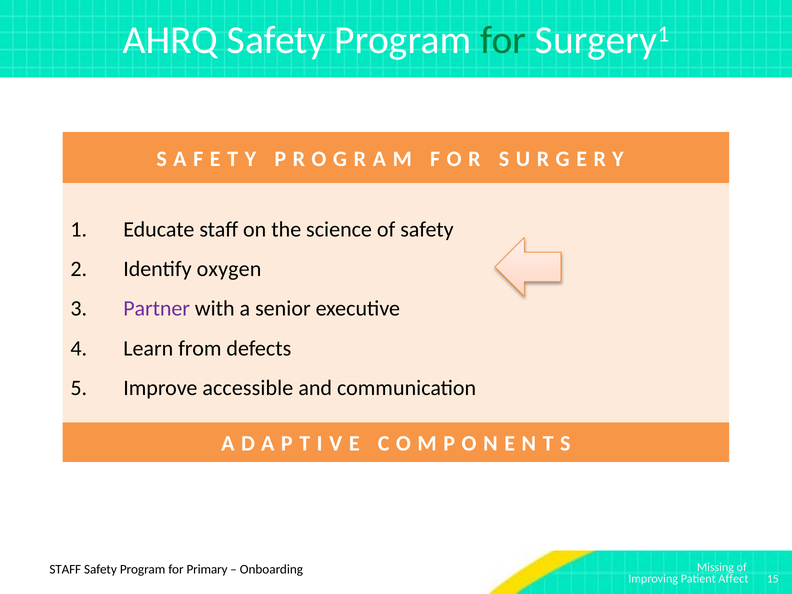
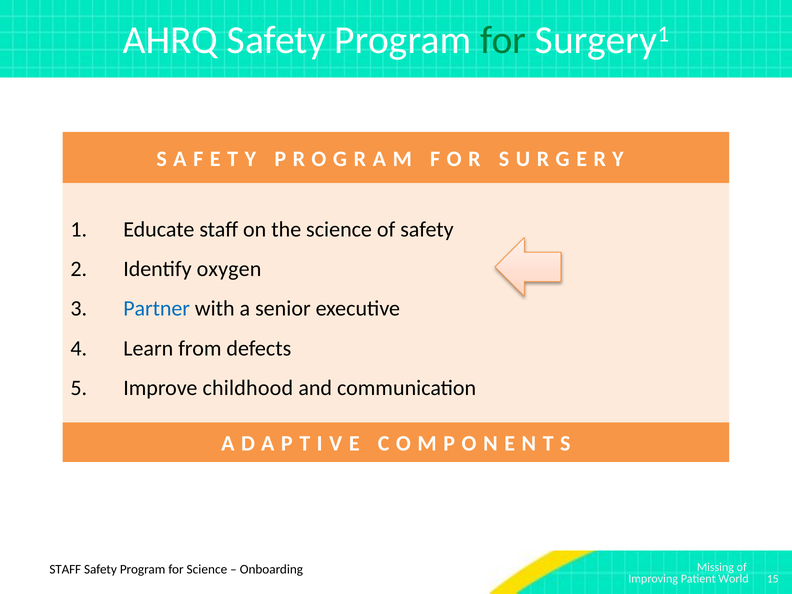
Partner colour: purple -> blue
accessible: accessible -> childhood
for Primary: Primary -> Science
Affect: Affect -> World
